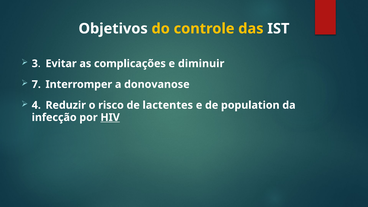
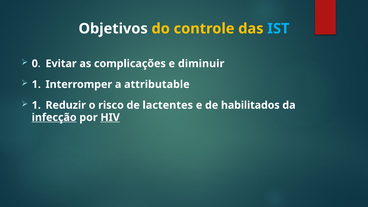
IST colour: white -> light blue
3: 3 -> 0
7 at (36, 84): 7 -> 1
donovanose: donovanose -> attributable
4 at (36, 105): 4 -> 1
population: population -> habilitados
infecção underline: none -> present
